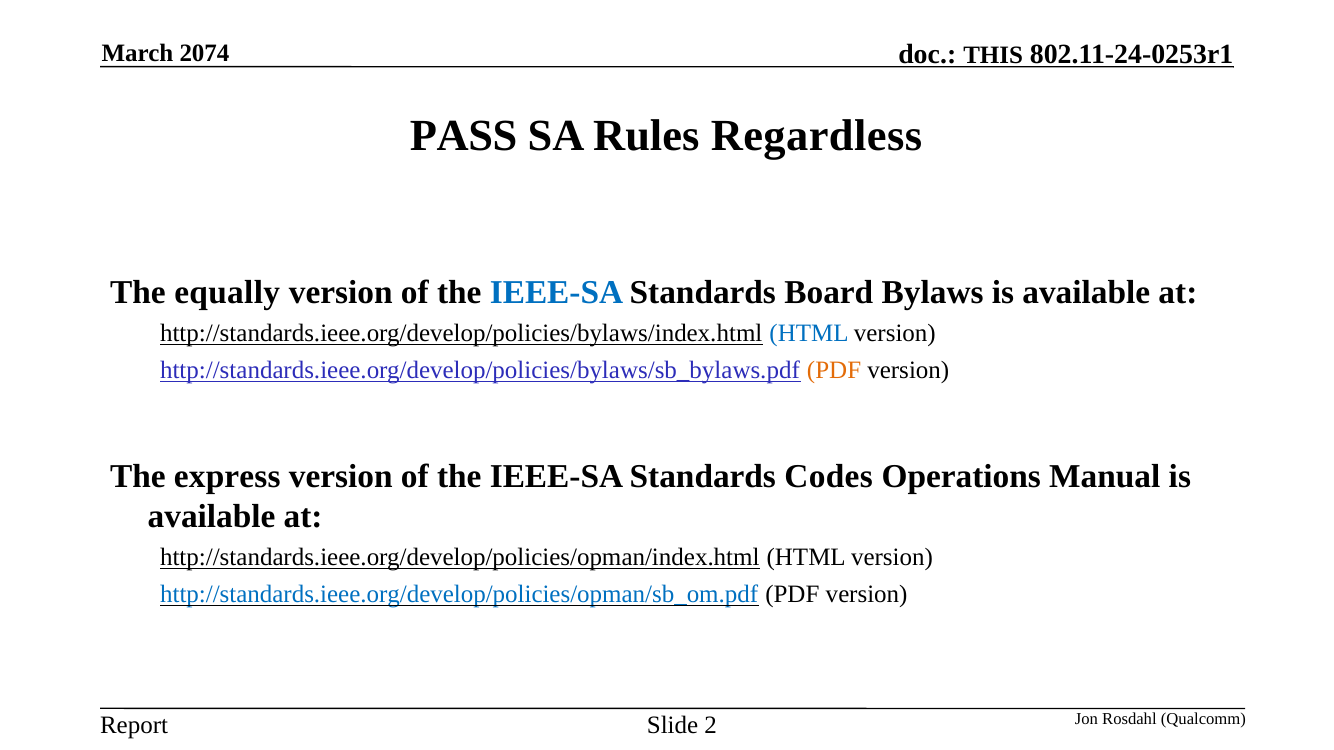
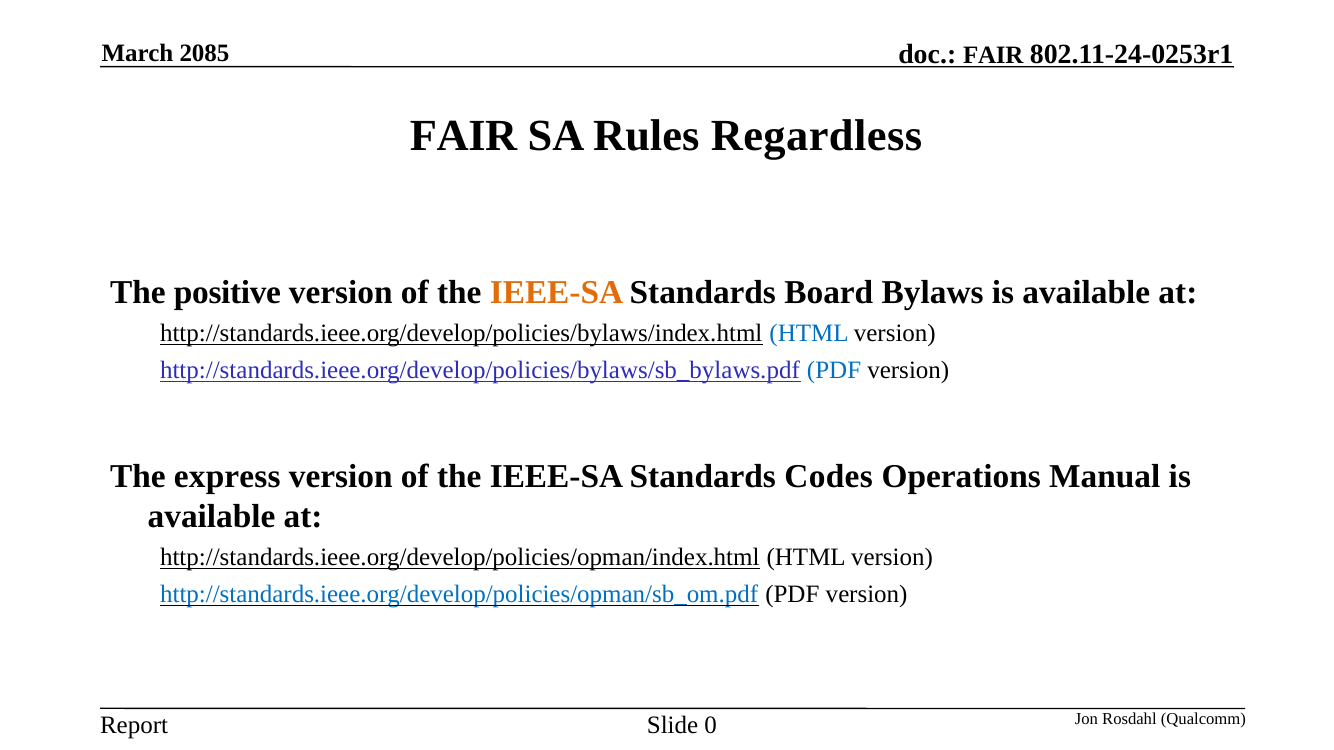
THIS at (993, 55): THIS -> FAIR
2074: 2074 -> 2085
PASS at (464, 136): PASS -> FAIR
equally: equally -> positive
IEEE-SA at (557, 293) colour: blue -> orange
PDF at (834, 371) colour: orange -> blue
2: 2 -> 0
